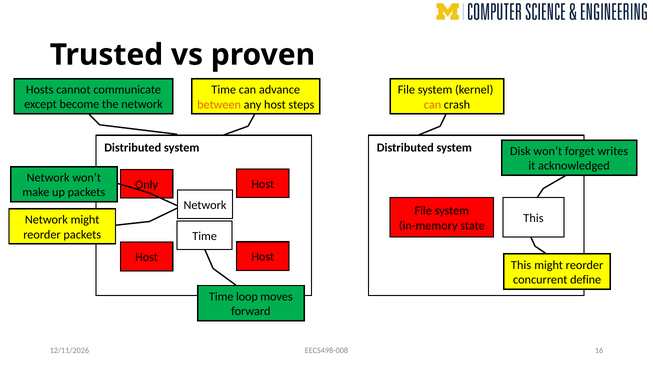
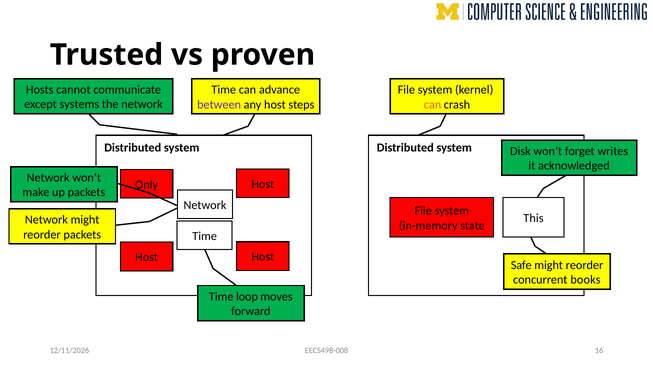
become: become -> systems
between colour: orange -> purple
This at (521, 265): This -> Safe
define: define -> books
